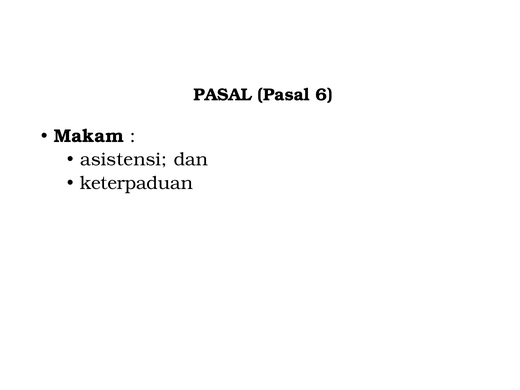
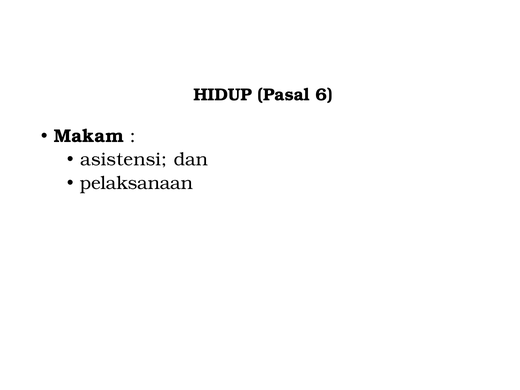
PASAL at (223, 95): PASAL -> HIDUP
keterpaduan: keterpaduan -> pelaksanaan
